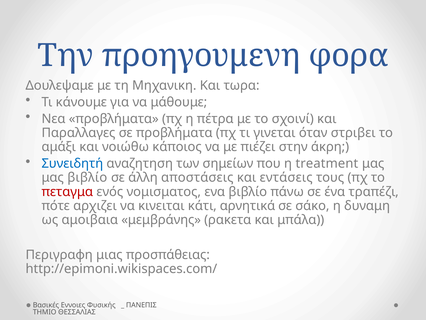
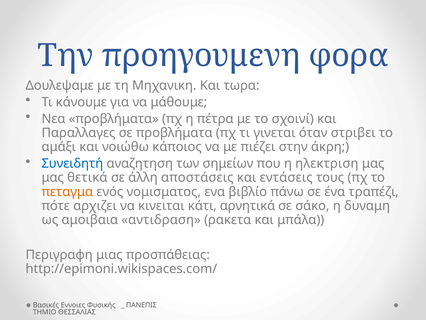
treatment: treatment -> ηλεκτριση
μας βιβλίο: βιβλίο -> θετικά
πεταγμα colour: red -> orange
μεμβράνης: μεμβράνης -> αντιδραση
